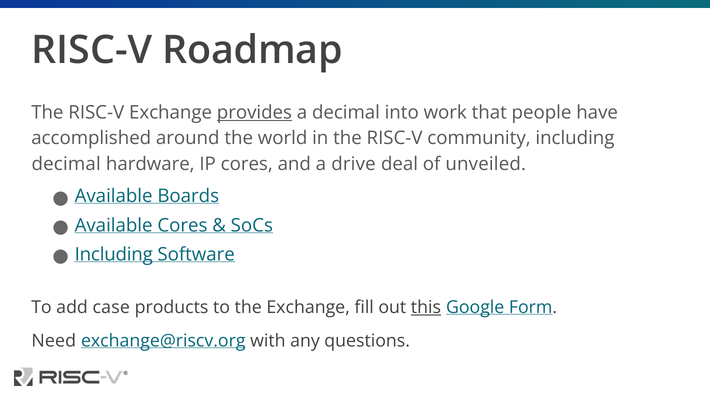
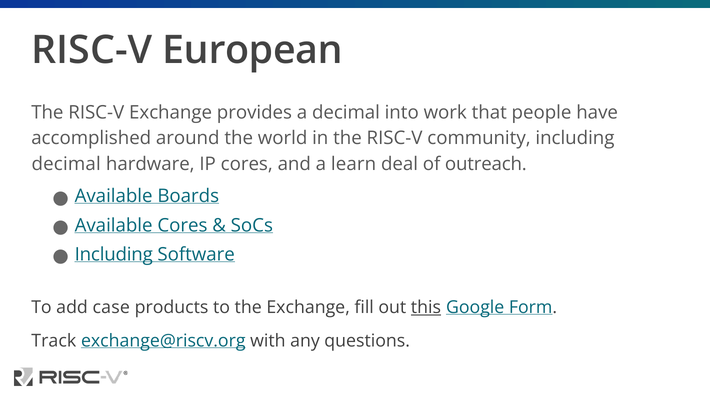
Roadmap: Roadmap -> European
provides underline: present -> none
drive: drive -> learn
unveiled: unveiled -> outreach
Need: Need -> Track
